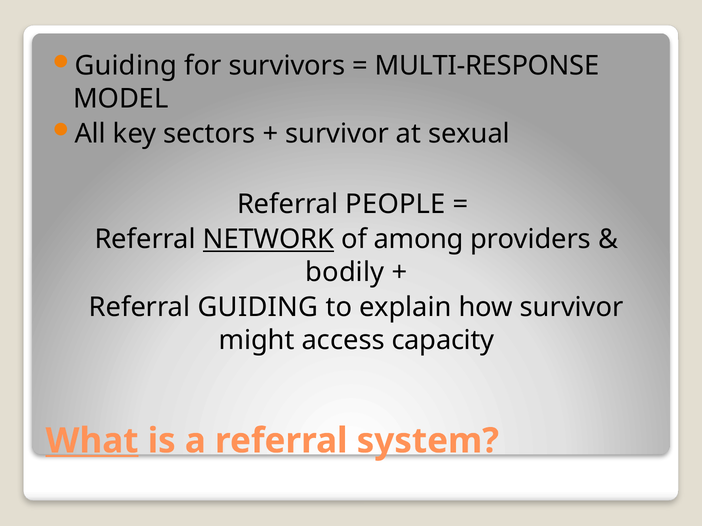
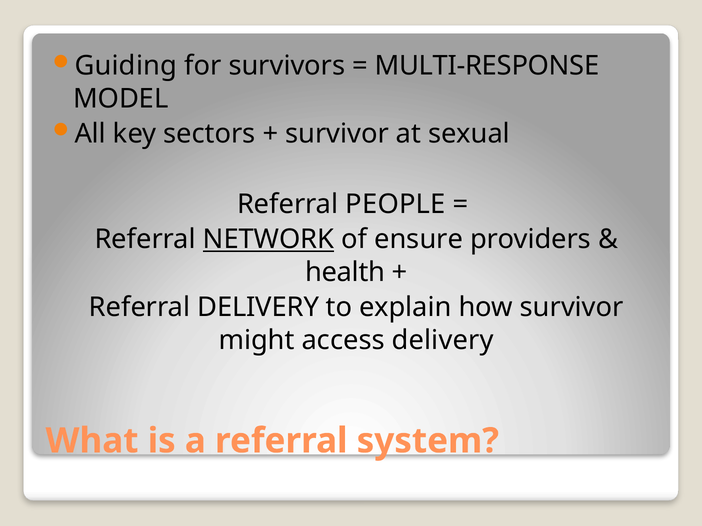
among: among -> ensure
bodily: bodily -> health
Referral GUIDING: GUIDING -> DELIVERY
access capacity: capacity -> delivery
What underline: present -> none
